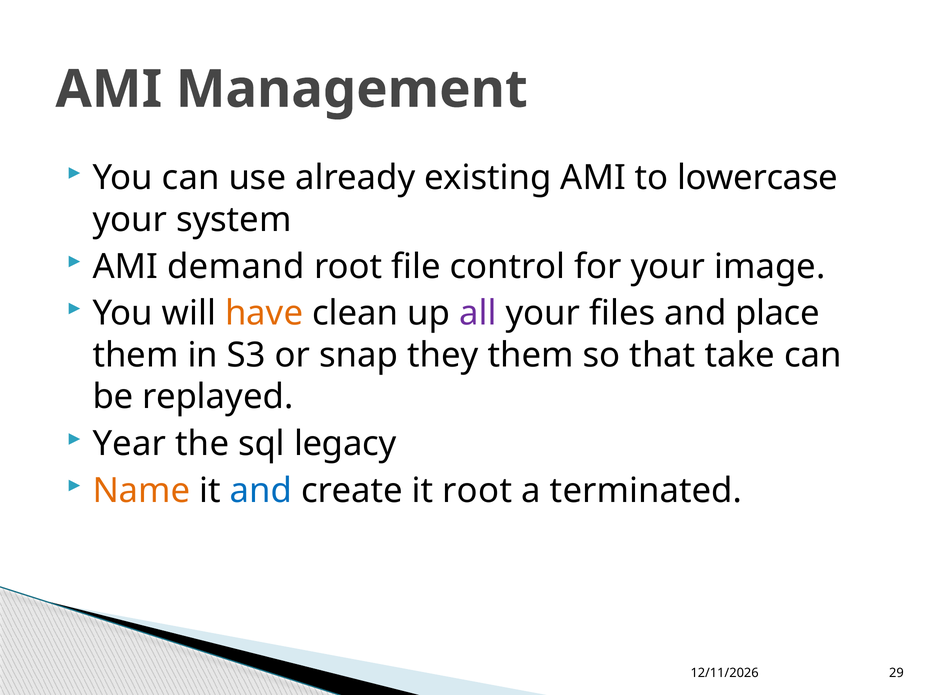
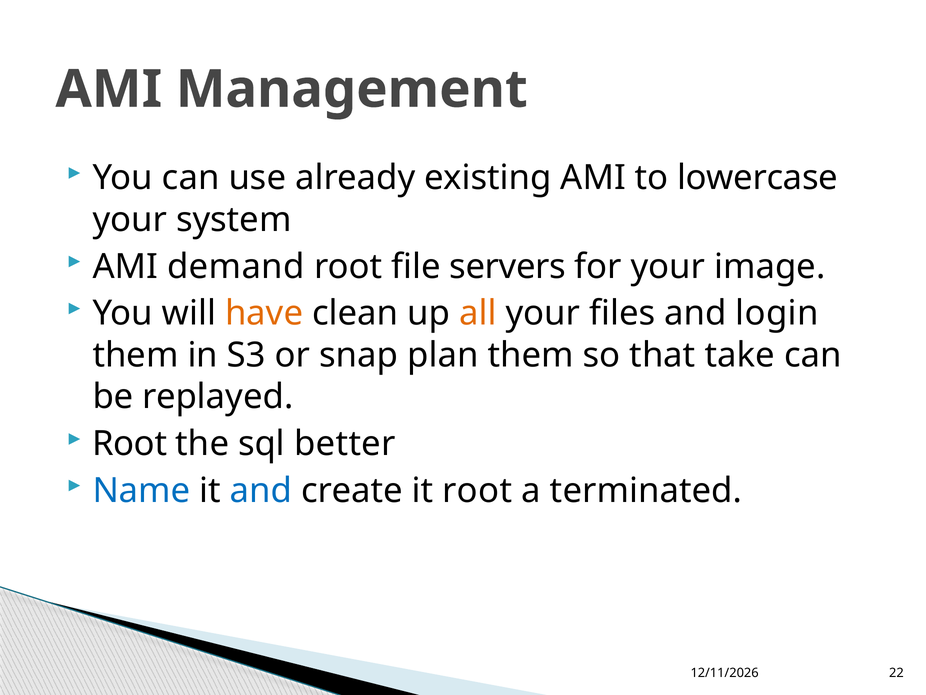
control: control -> servers
all colour: purple -> orange
place: place -> login
they: they -> plan
Year at (129, 444): Year -> Root
legacy: legacy -> better
Name colour: orange -> blue
29: 29 -> 22
